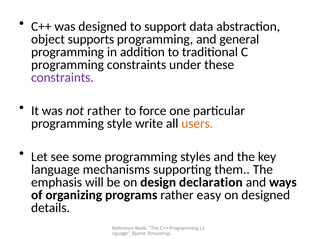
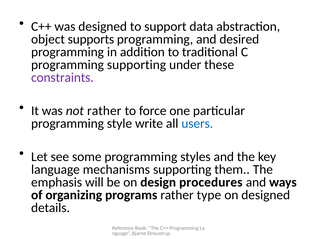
general: general -> desired
programming constraints: constraints -> supporting
users colour: orange -> blue
declaration: declaration -> procedures
easy: easy -> type
